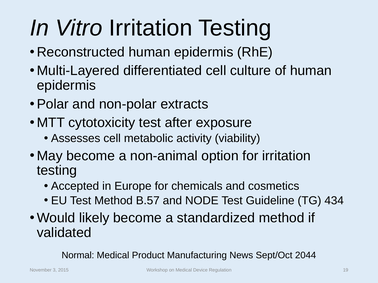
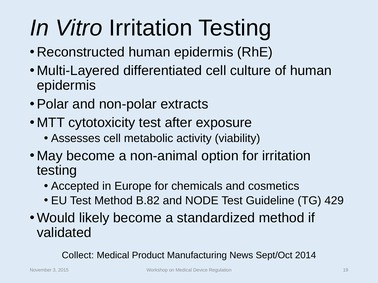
B.57: B.57 -> B.82
434: 434 -> 429
Normal: Normal -> Collect
2044: 2044 -> 2014
